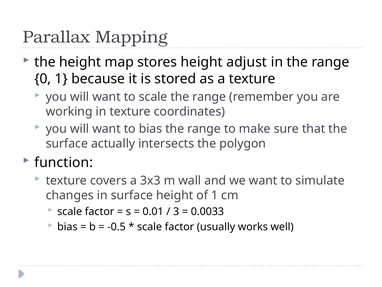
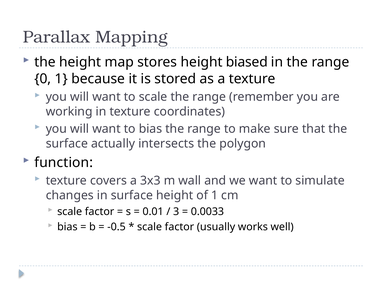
adjust: adjust -> biased
